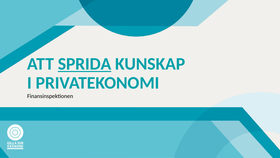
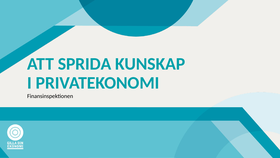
SPRIDA underline: present -> none
